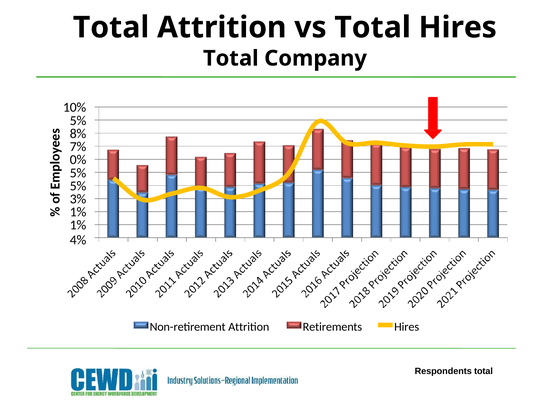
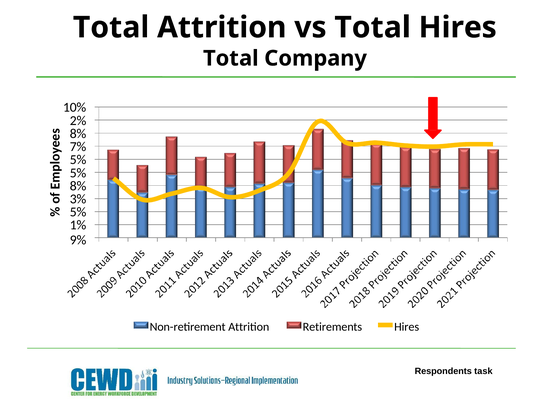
5% at (78, 121): 5% -> 2%
0% at (78, 160): 0% -> 5%
5% at (78, 186): 5% -> 8%
1% at (78, 212): 1% -> 5%
4%: 4% -> 9%
Respondents total: total -> task
